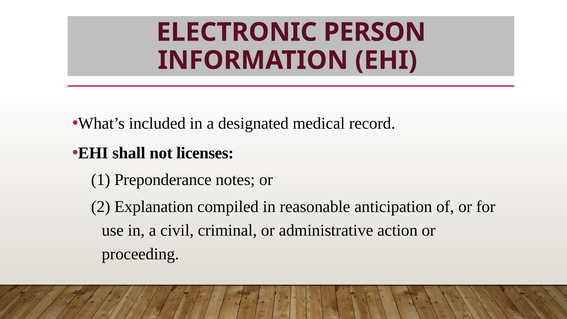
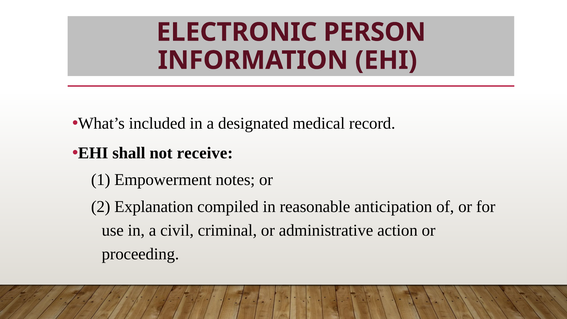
licenses: licenses -> receive
Preponderance: Preponderance -> Empowerment
